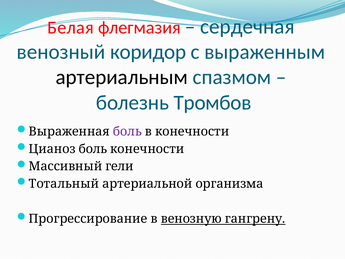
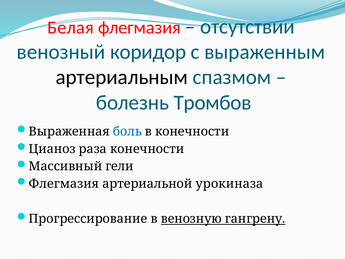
сердечная: сердечная -> отсутствии
боль at (127, 131) colour: purple -> blue
Цианоз боль: боль -> раза
Тотальный at (64, 184): Тотальный -> Флегмазия
организма: организма -> урокиназа
